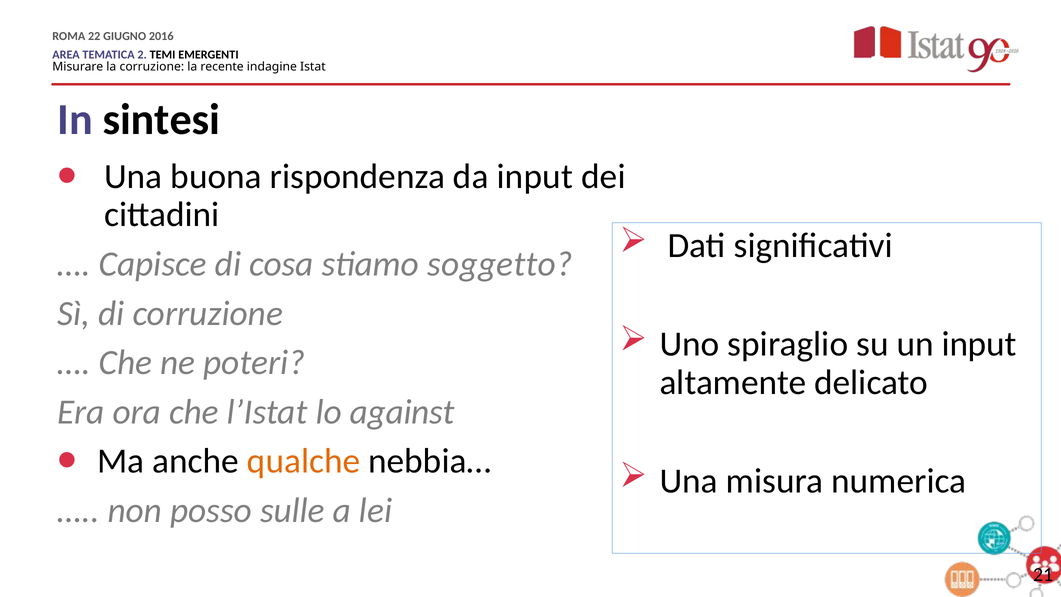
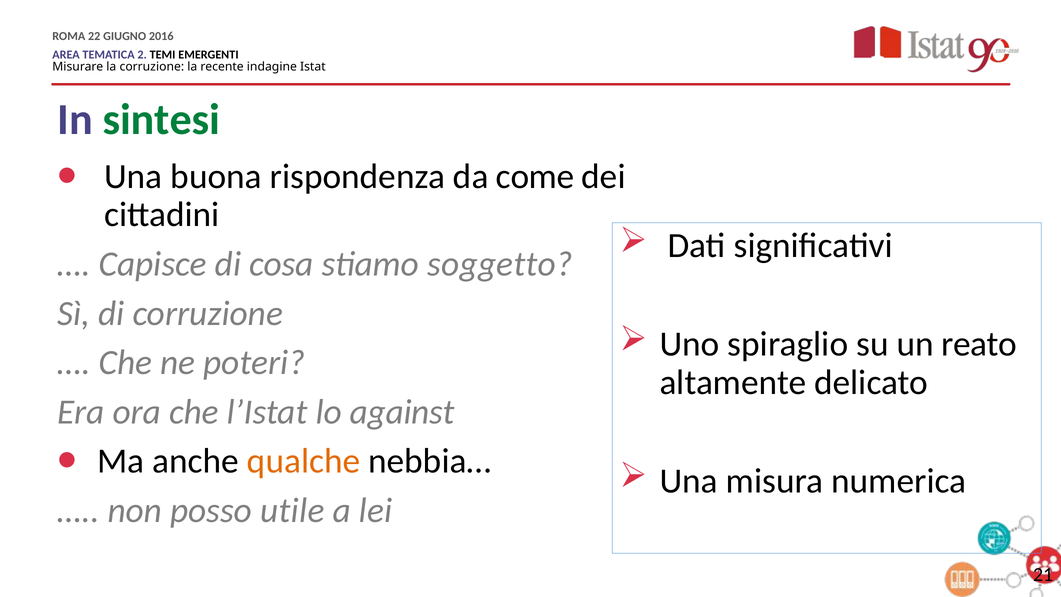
sintesi colour: black -> green
da input: input -> come
un input: input -> reato
sulle: sulle -> utile
